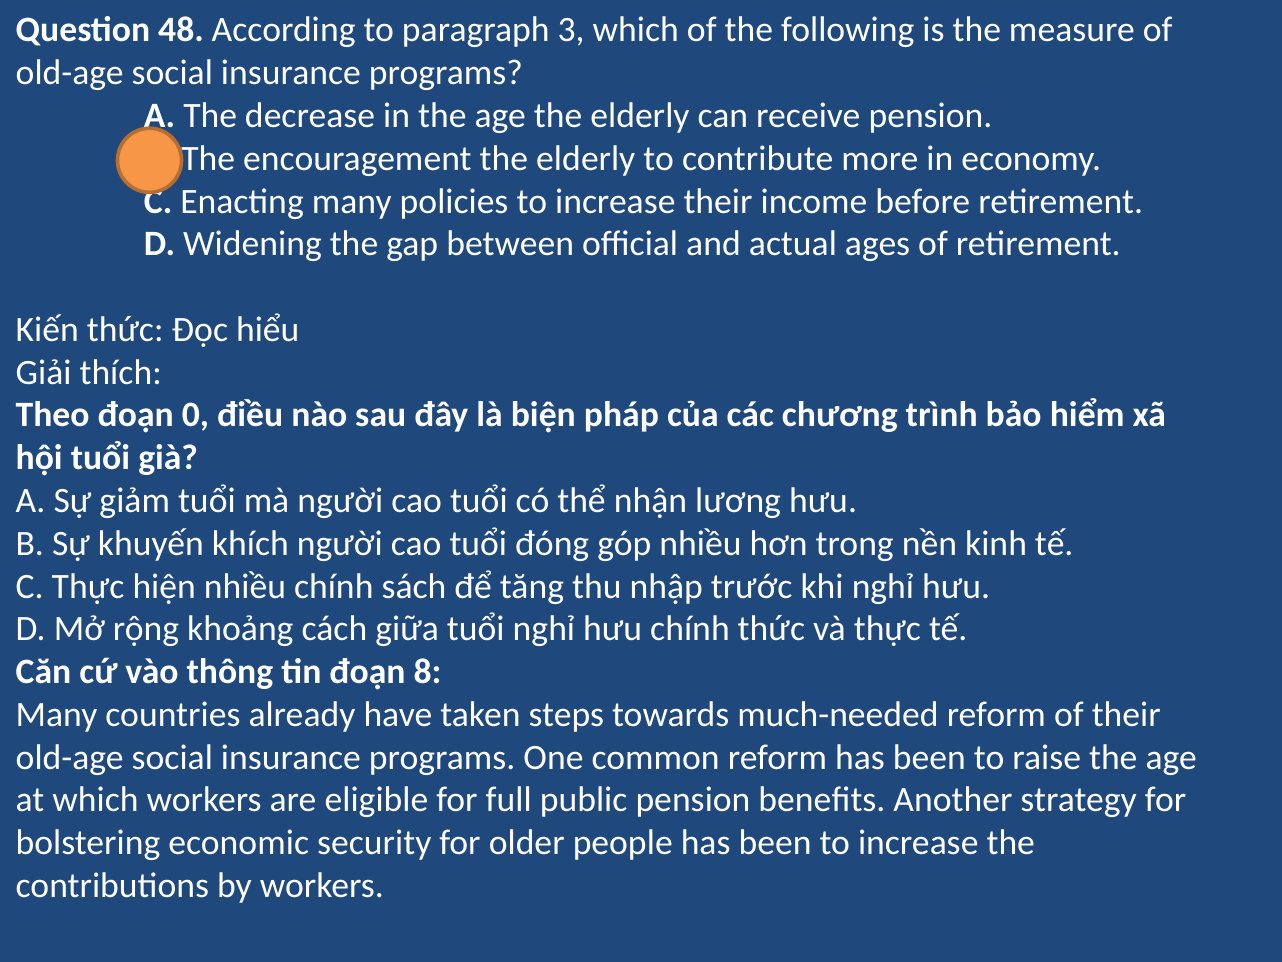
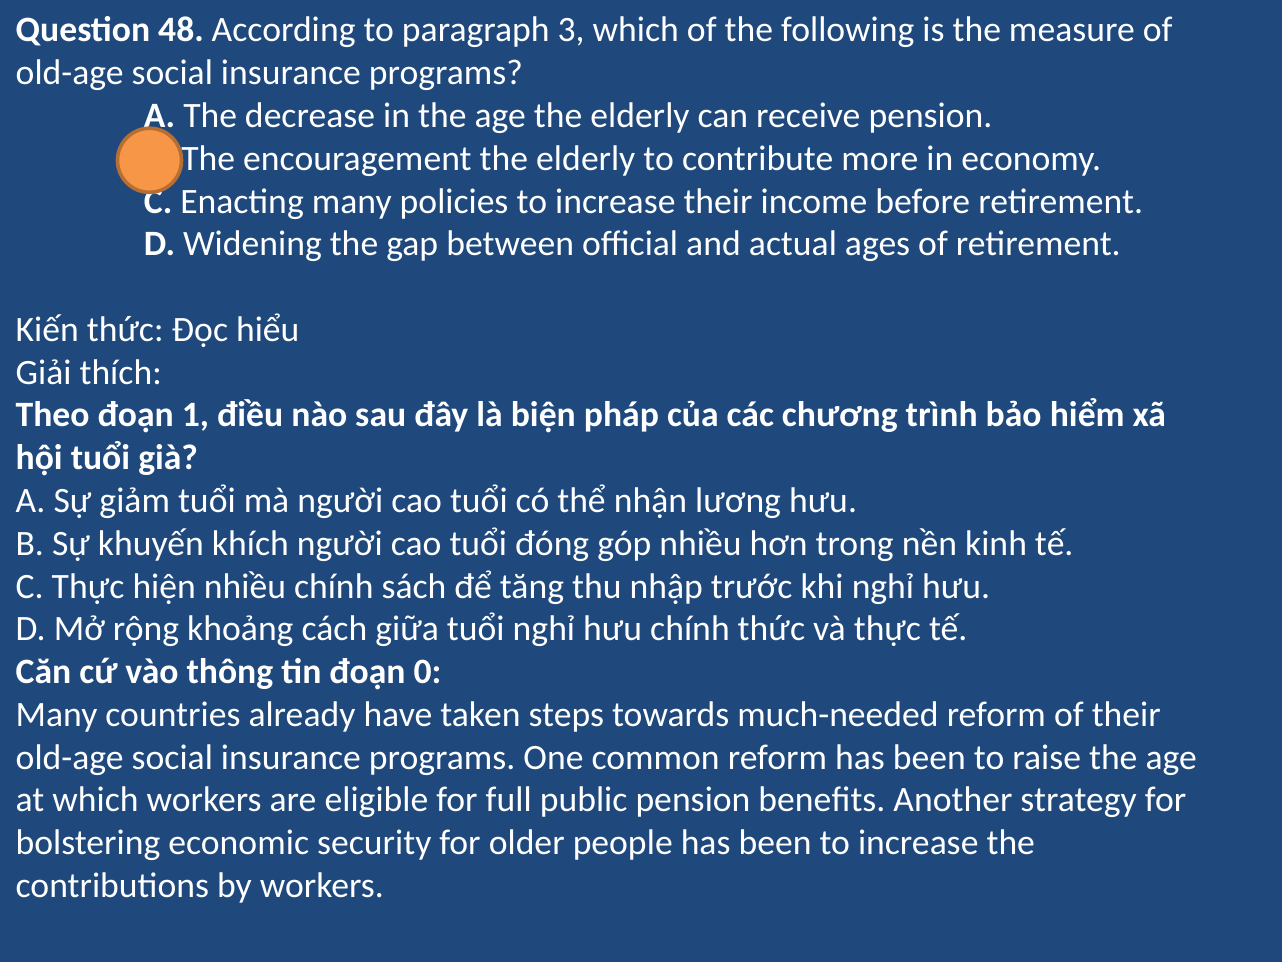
0: 0 -> 1
8: 8 -> 0
